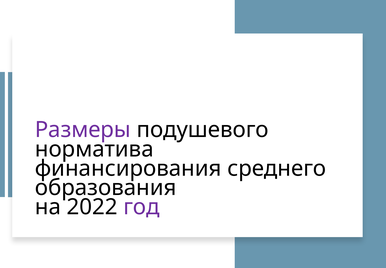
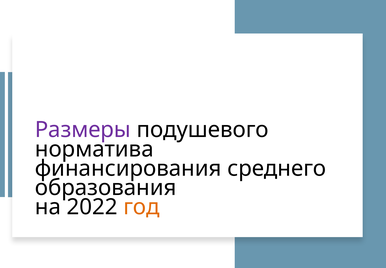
год colour: purple -> orange
